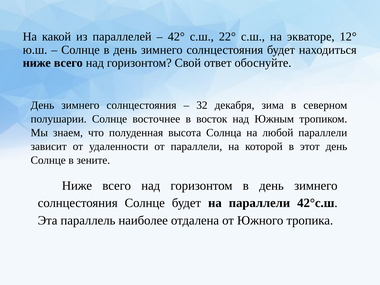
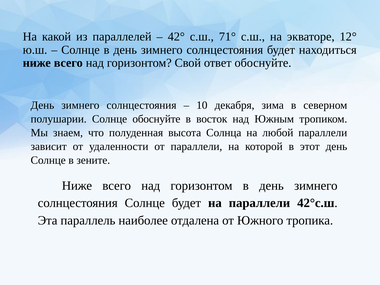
22°: 22° -> 71°
32: 32 -> 10
Солнце восточнее: восточнее -> обоснуйте
